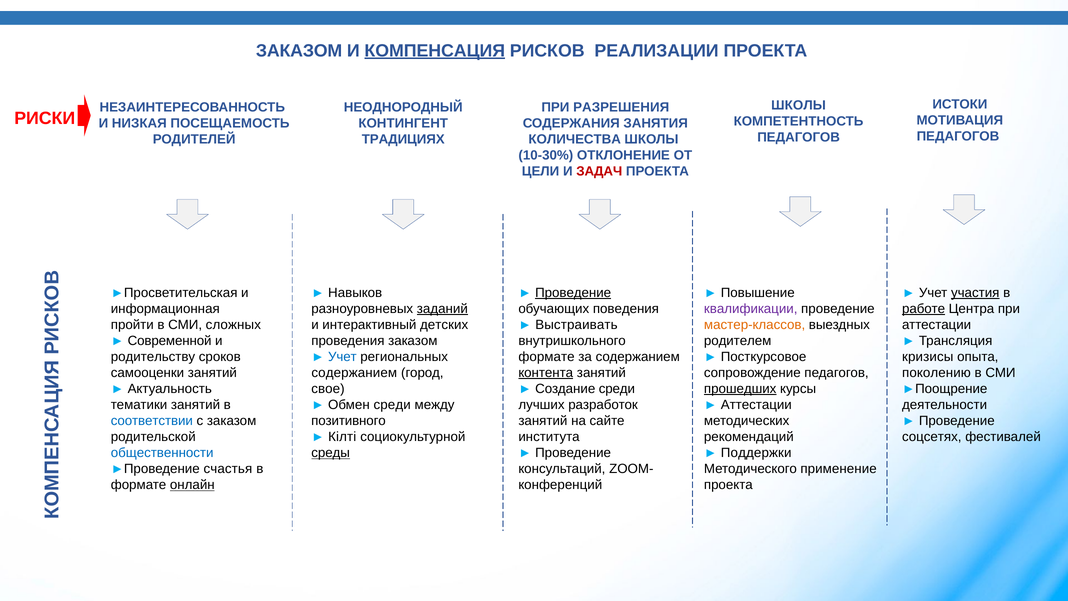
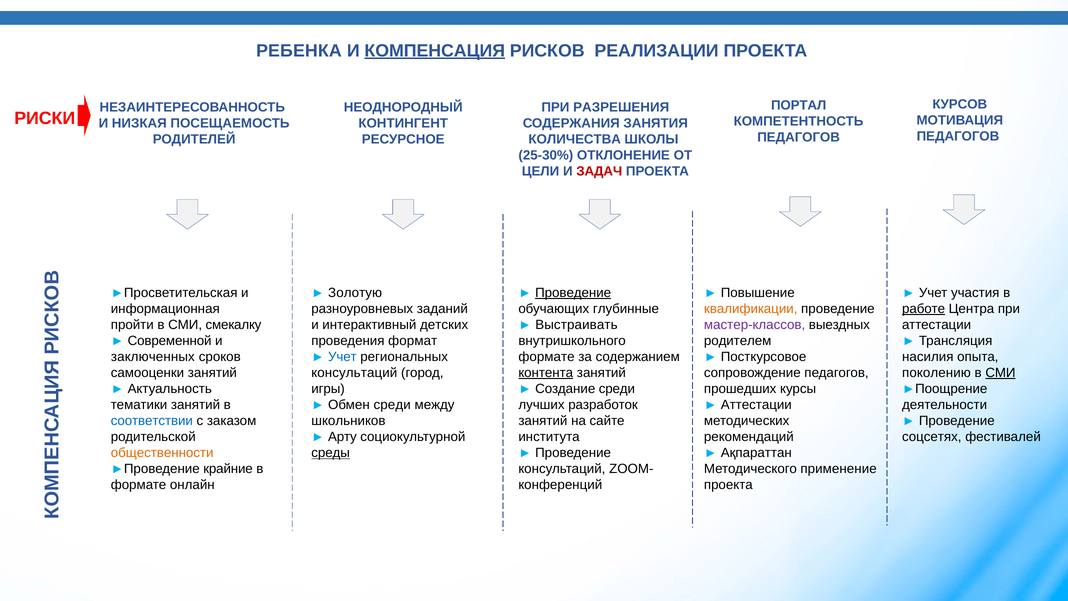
ЗАКАЗОМ at (299, 51): ЗАКАЗОМ -> РЕБЕНКА
ИСТОКИ: ИСТОКИ -> КУРСОВ
ШКОЛЫ at (799, 105): ШКОЛЫ -> ПОРТАЛ
ТРАДИЦИЯХ: ТРАДИЦИЯХ -> РЕСУРСНОЕ
10-30%: 10-30% -> 25-30%
Навыков: Навыков -> Золотую
участия underline: present -> none
заданий underline: present -> none
поведения: поведения -> глубинные
квалификации colour: purple -> orange
сложных: сложных -> смекалку
мастер-классов colour: orange -> purple
проведения заказом: заказом -> формат
родительству: родительству -> заключенных
кризисы: кризисы -> насилия
содержанием at (354, 373): содержанием -> консультаций
СМИ at (1000, 373) underline: none -> present
свое: свое -> игры
прошедших underline: present -> none
позитивного: позитивного -> школьников
Кілті: Кілті -> Арту
общественности colour: blue -> orange
Поддержки: Поддержки -> Ақпараттан
счастья: счастья -> крайние
онлайн underline: present -> none
